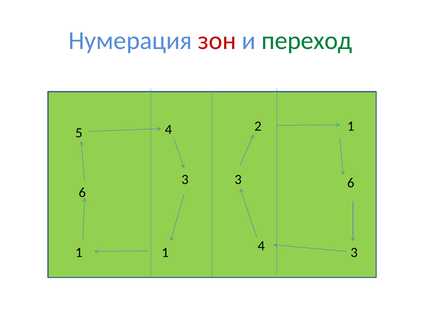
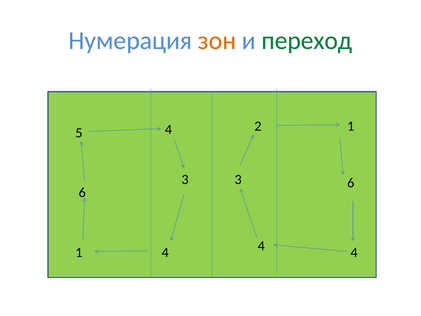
зон colour: red -> orange
4 3: 3 -> 4
1 1: 1 -> 4
